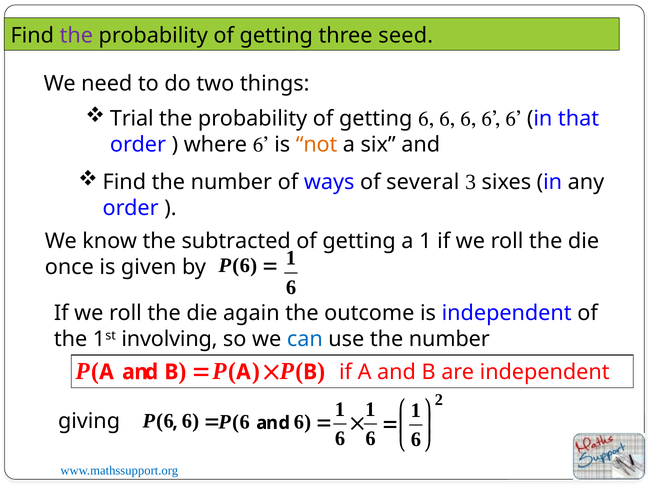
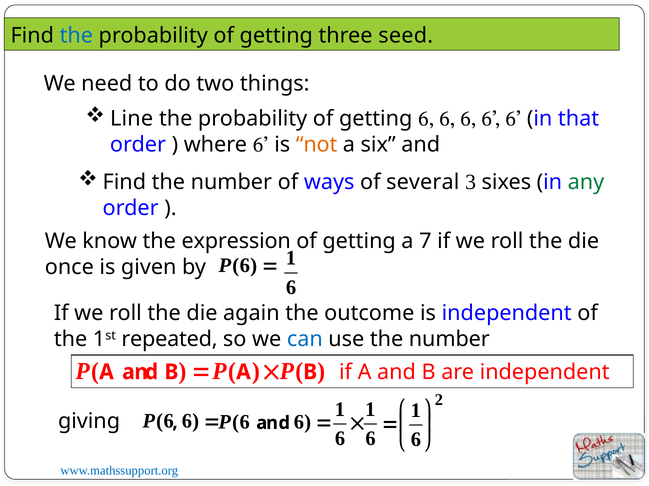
the at (76, 36) colour: purple -> blue
Trial: Trial -> Line
any colour: black -> green
subtracted: subtracted -> expression
a 1: 1 -> 7
involving: involving -> repeated
